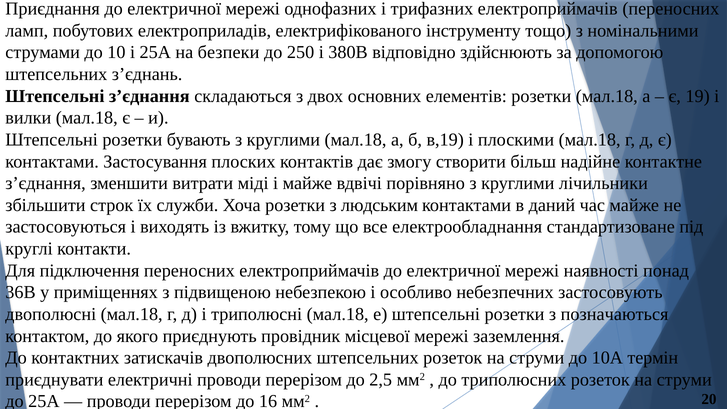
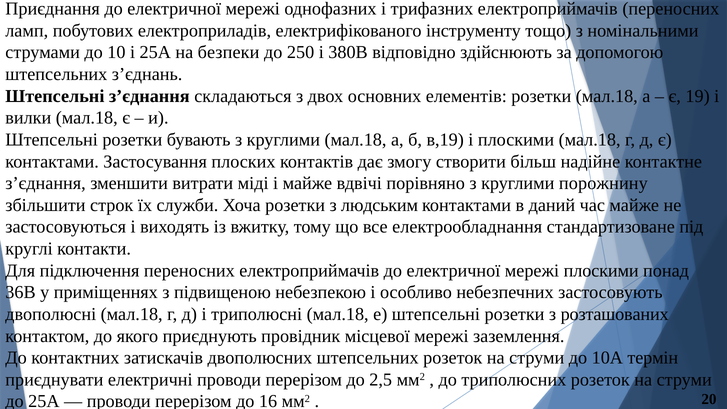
лічильники: лічильники -> порожнину
мережі наявності: наявності -> плоскими
позначаються: позначаються -> розташованих
